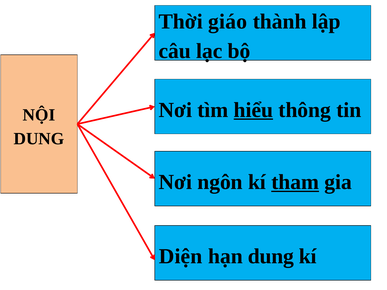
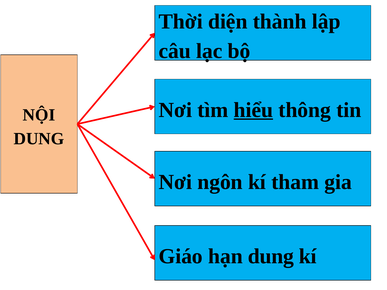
giáo: giáo -> diện
tham underline: present -> none
Diện: Diện -> Giáo
